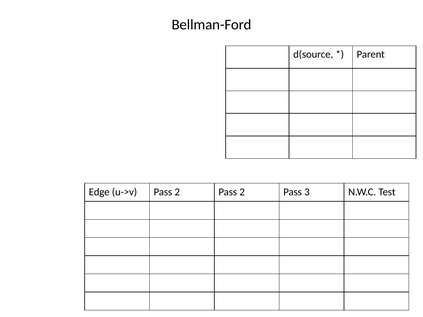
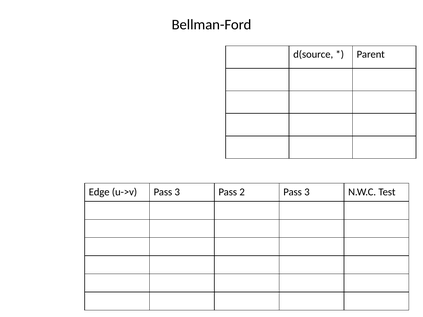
u->v Pass 2: 2 -> 3
